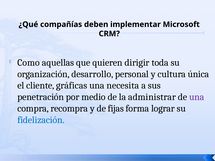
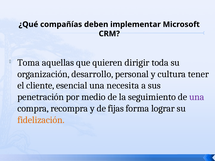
Como: Como -> Toma
única: única -> tener
gráficas: gráficas -> esencial
administrar: administrar -> seguimiento
fidelización colour: blue -> orange
